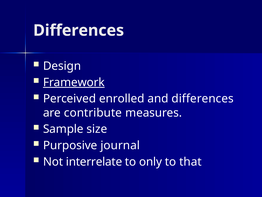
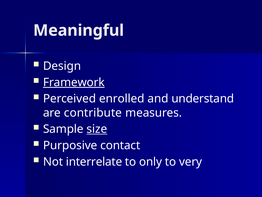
Differences at (79, 30): Differences -> Meaningful
and differences: differences -> understand
size underline: none -> present
journal: journal -> contact
that: that -> very
